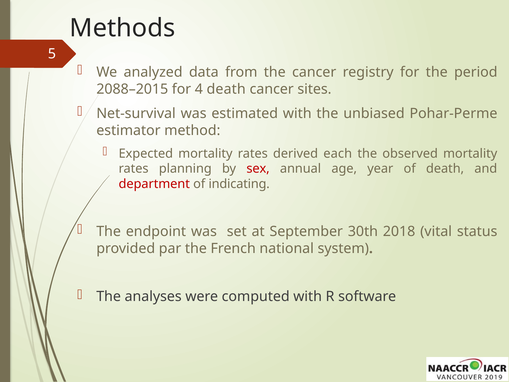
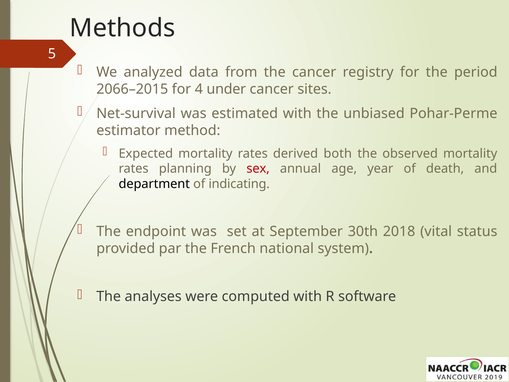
2088–2015: 2088–2015 -> 2066–2015
4 death: death -> under
each: each -> both
department colour: red -> black
